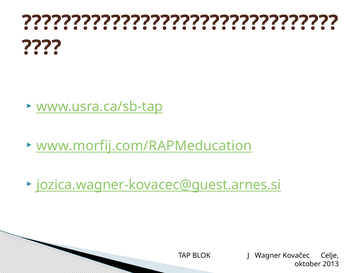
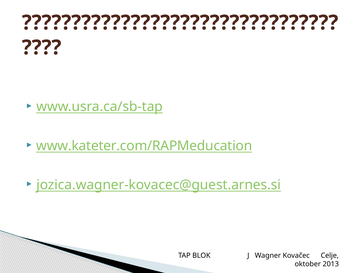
www.morfij.com/RAPMeducation: www.morfij.com/RAPMeducation -> www.kateter.com/RAPMeducation
